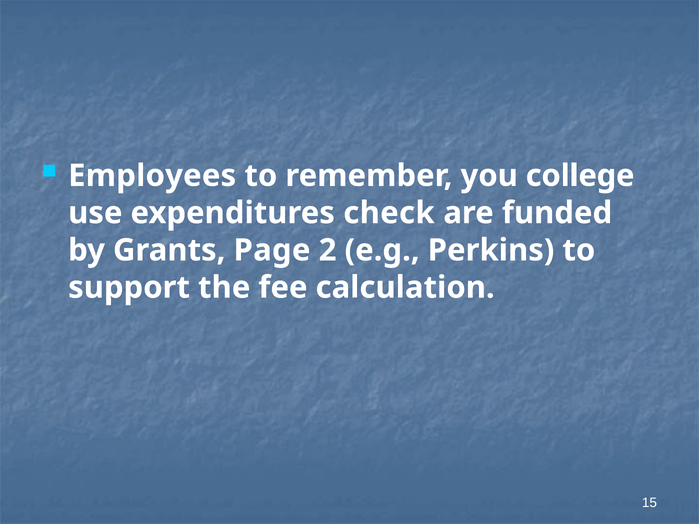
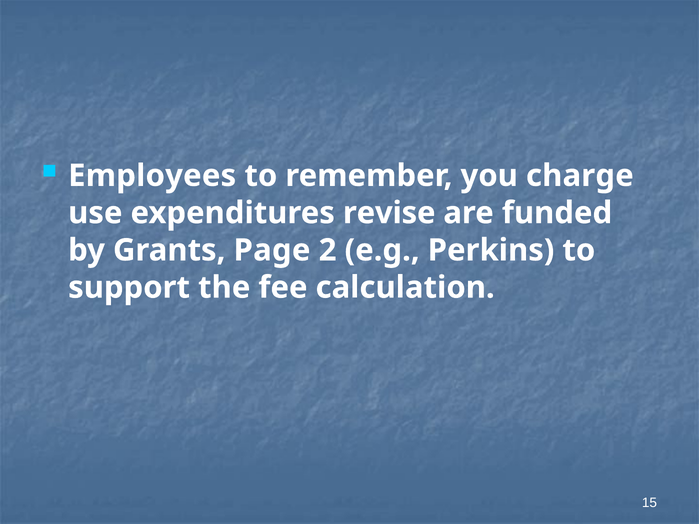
college: college -> charge
check: check -> revise
